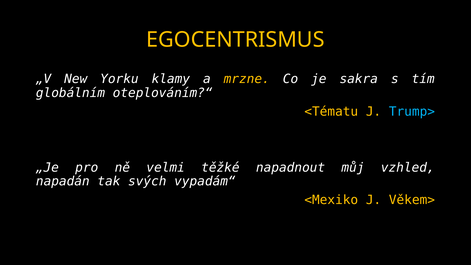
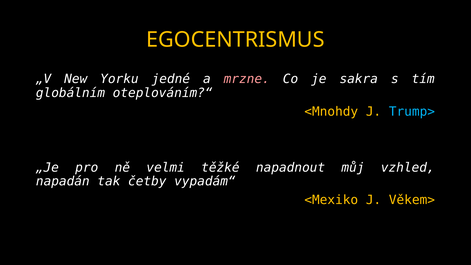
klamy: klamy -> jedné
mrzne colour: yellow -> pink
<Tématu: <Tématu -> <Mnohdy
svých: svých -> četby
